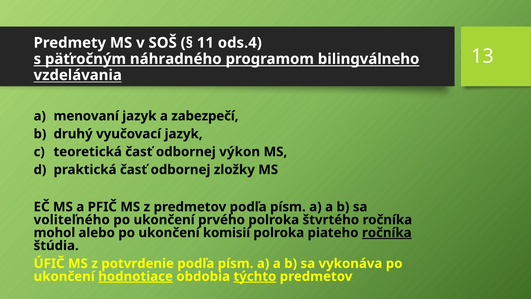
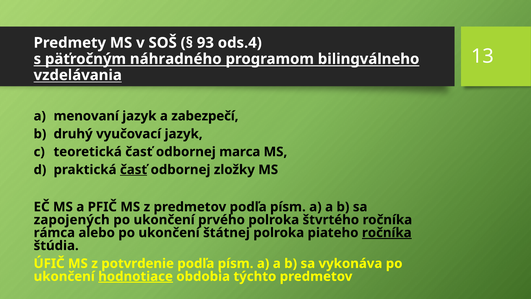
11: 11 -> 93
výkon: výkon -> marca
časť at (134, 170) underline: none -> present
voliteľného: voliteľného -> zapojených
mohol: mohol -> rámca
komisií: komisií -> štátnej
týchto underline: present -> none
